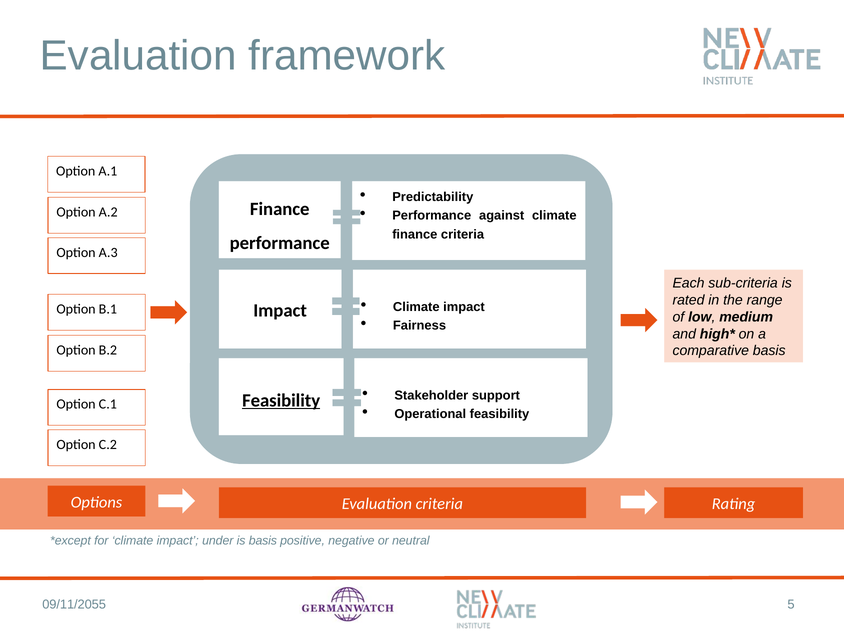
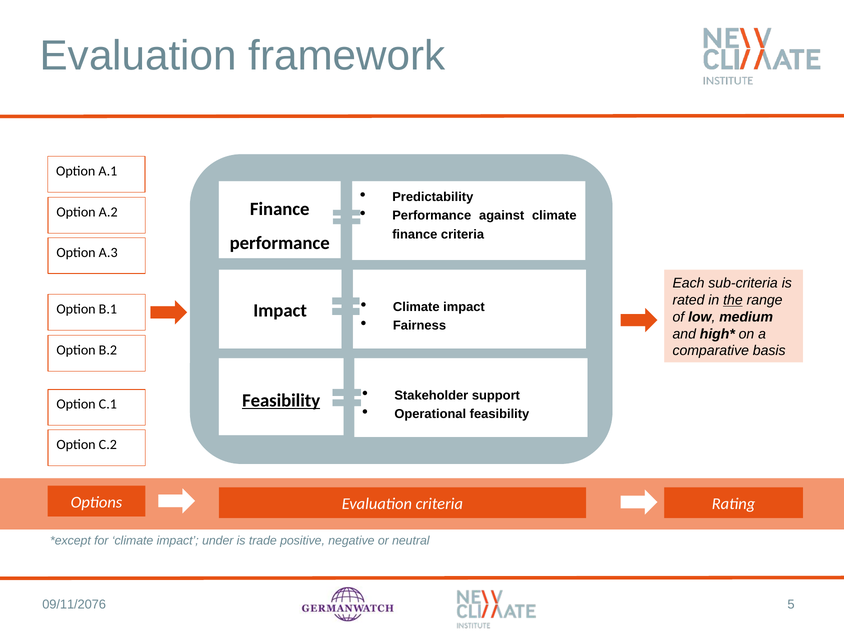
the underline: none -> present
is basis: basis -> trade
09/11/2055: 09/11/2055 -> 09/11/2076
